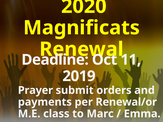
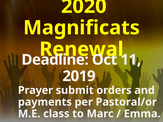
Renewal/or: Renewal/or -> Pastoral/or
